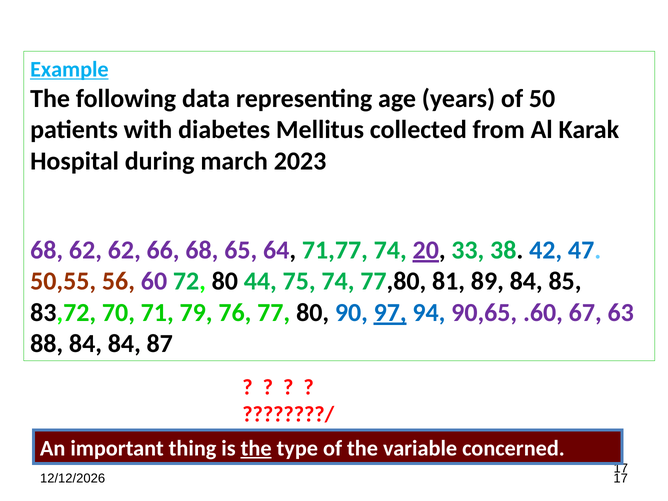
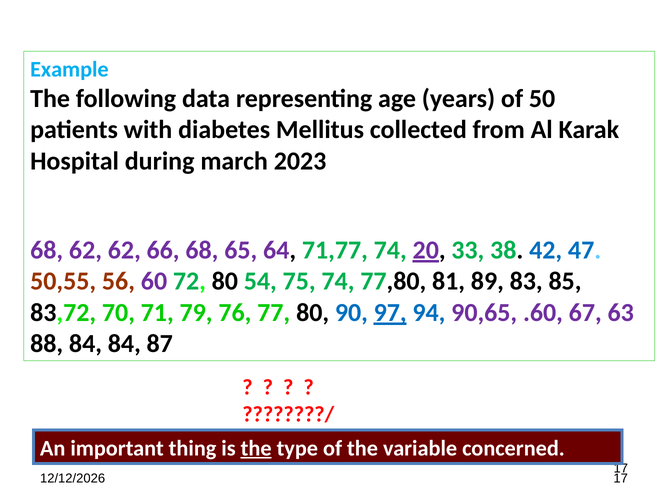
Example underline: present -> none
44: 44 -> 54
89 84: 84 -> 83
